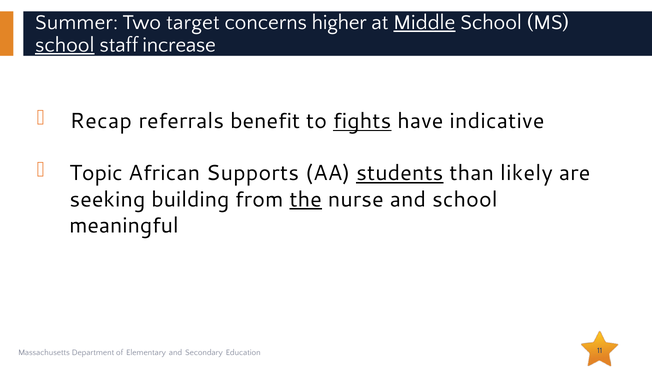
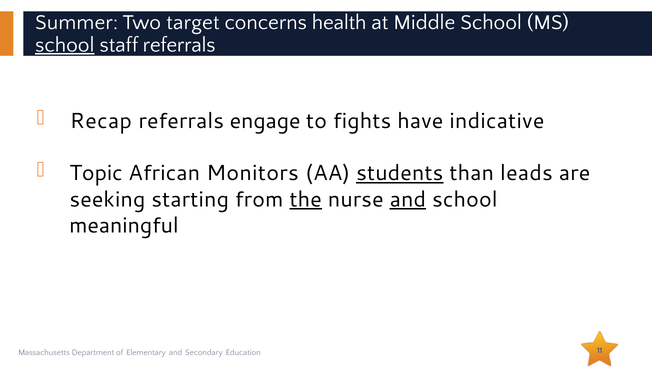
higher: higher -> health
Middle underline: present -> none
staff increase: increase -> referrals
benefit: benefit -> engage
fights underline: present -> none
Supports: Supports -> Monitors
likely: likely -> leads
building: building -> starting
and at (408, 199) underline: none -> present
